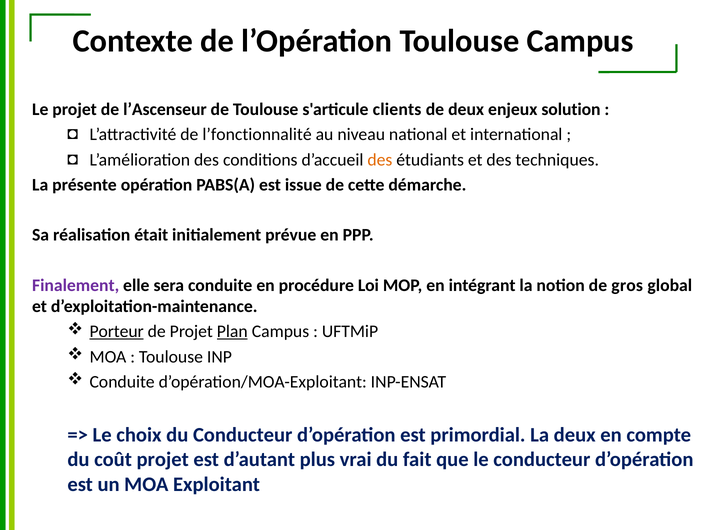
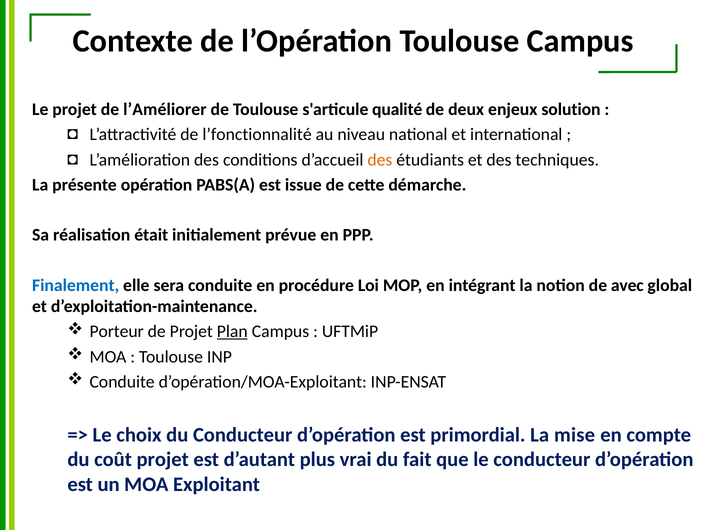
l’Ascenseur: l’Ascenseur -> l’Améliorer
clients: clients -> qualité
Finalement colour: purple -> blue
gros: gros -> avec
Porteur underline: present -> none
La deux: deux -> mise
